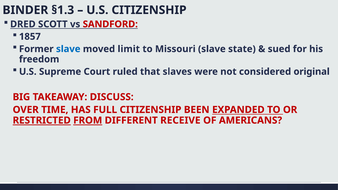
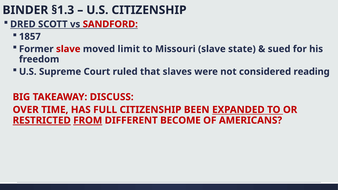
slave at (68, 49) colour: blue -> red
original: original -> reading
RECEIVE: RECEIVE -> BECOME
